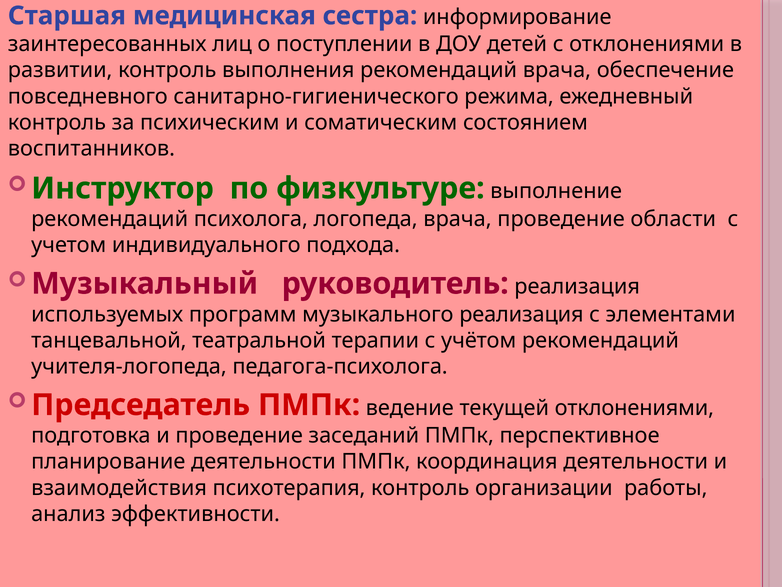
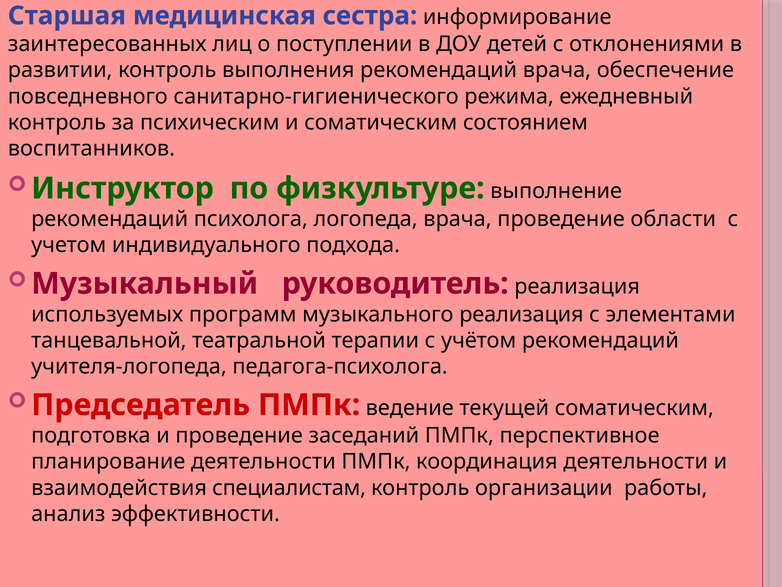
текущей отклонениями: отклонениями -> соматическим
психотерапия: психотерапия -> специалистам
